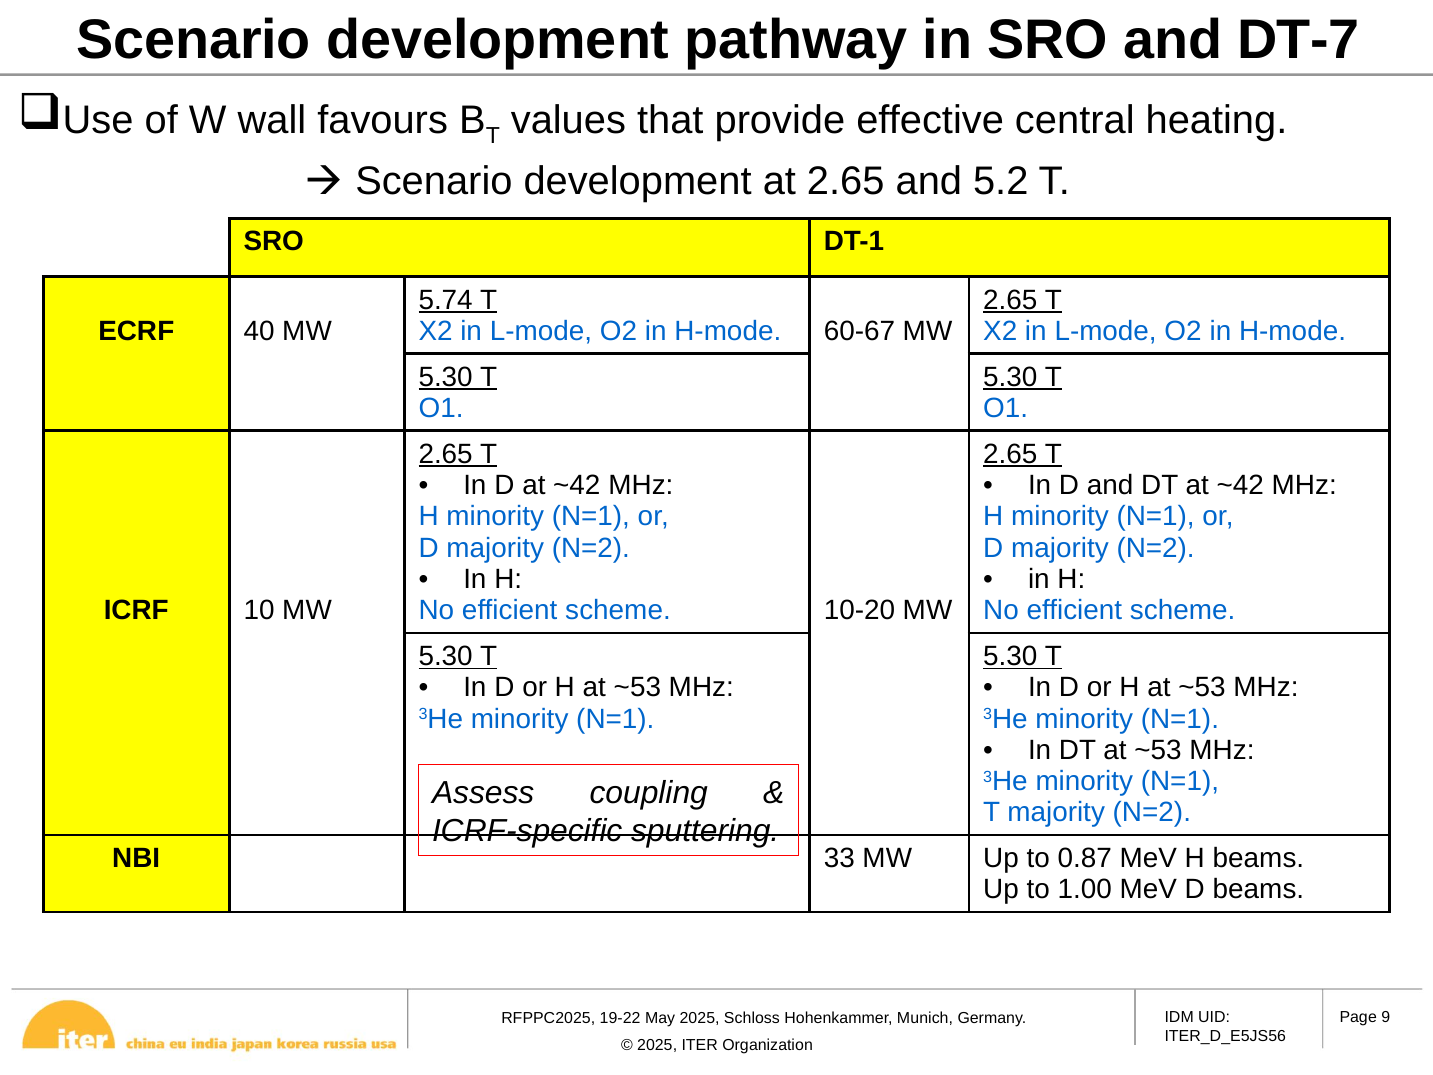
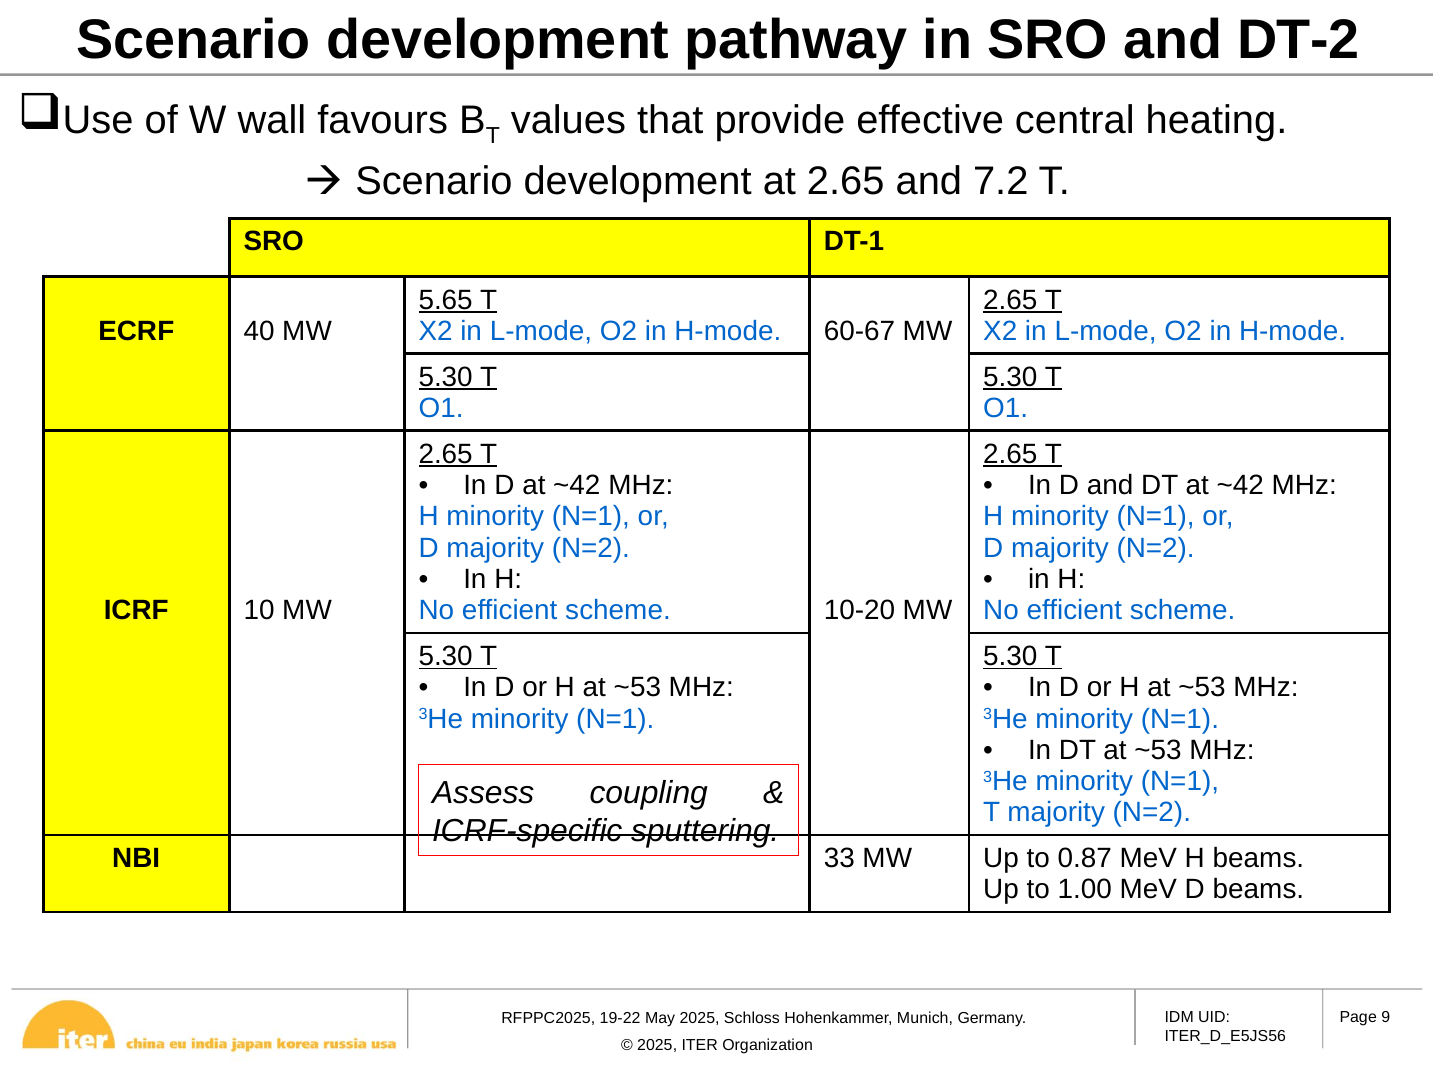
DT-7: DT-7 -> DT-2
5.2: 5.2 -> 7.2
5.74: 5.74 -> 5.65
